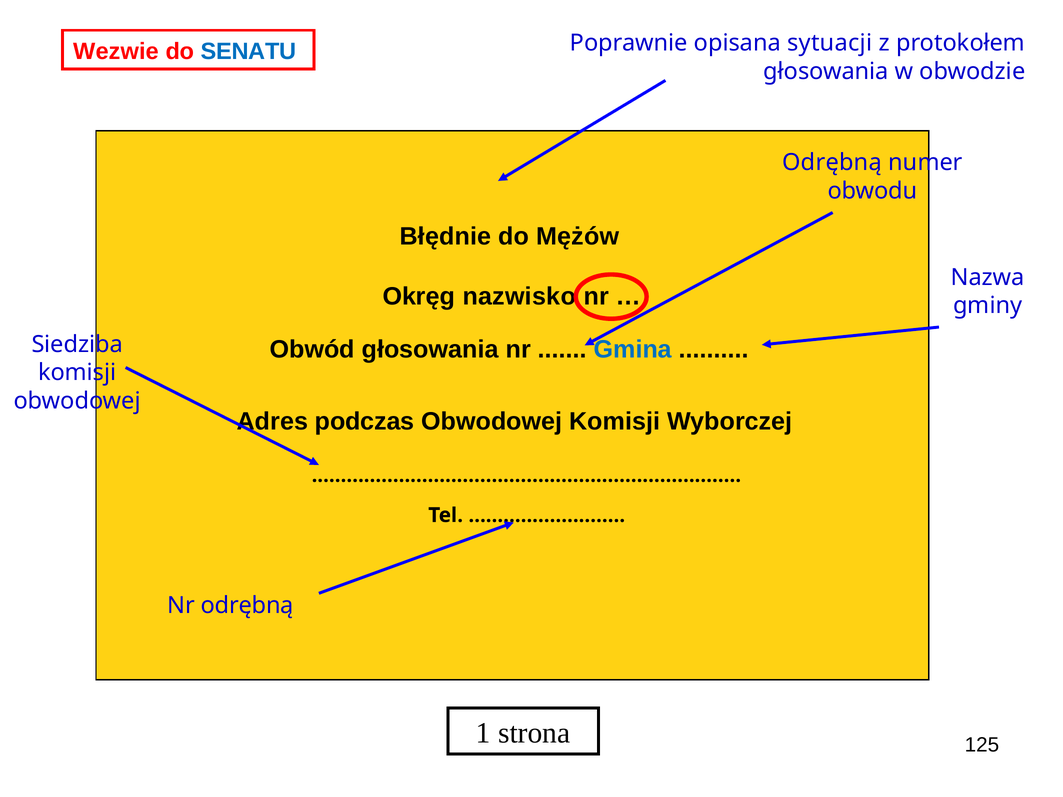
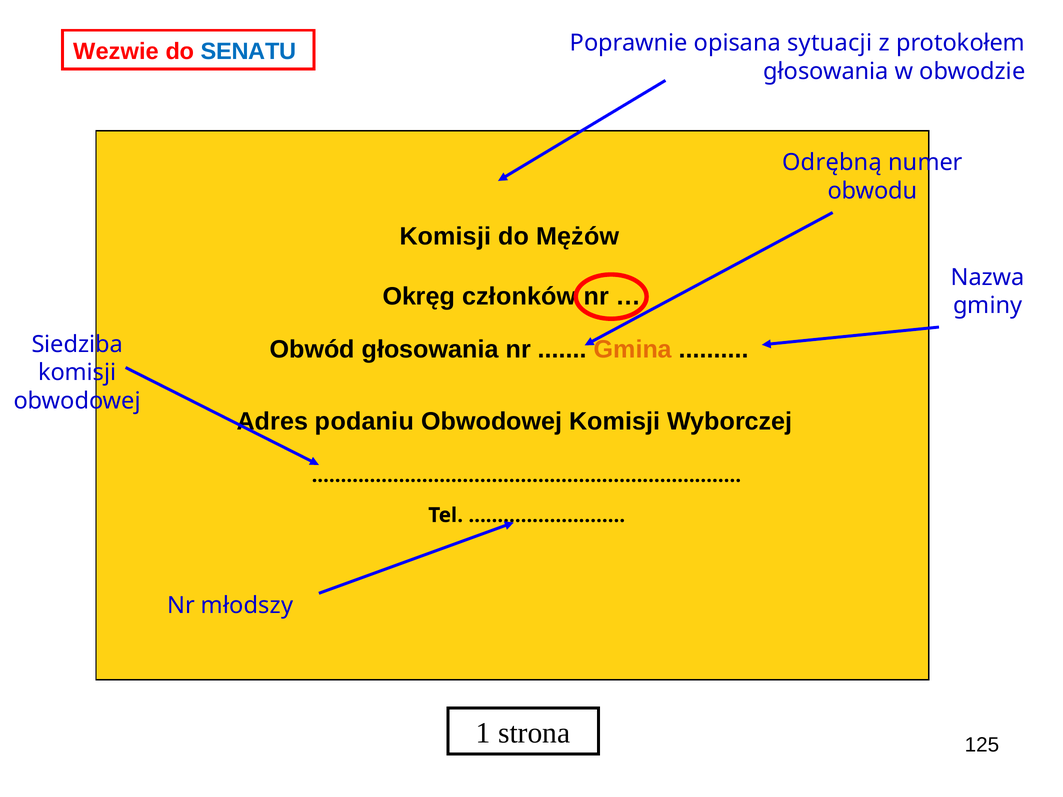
Błędnie at (445, 236): Błędnie -> Komisji
nazwisko: nazwisko -> członków
Gmina colour: blue -> orange
podczas: podczas -> podaniu
Nr odrębną: odrębną -> młodszy
